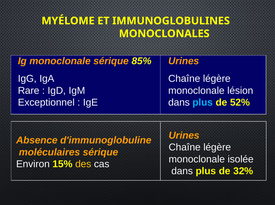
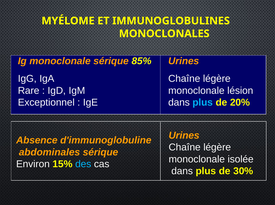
52%: 52% -> 20%
moléculaires: moléculaires -> abdominales
des colour: yellow -> light blue
32%: 32% -> 30%
